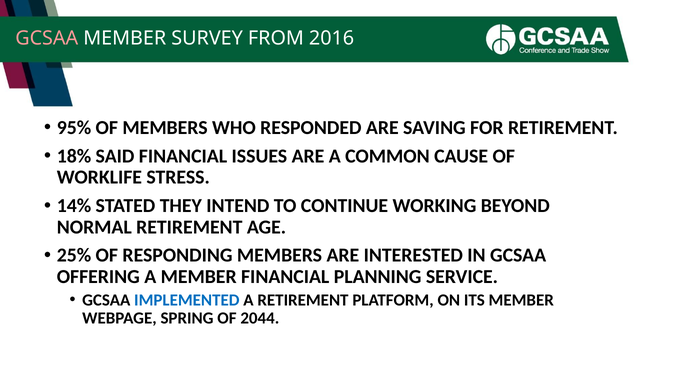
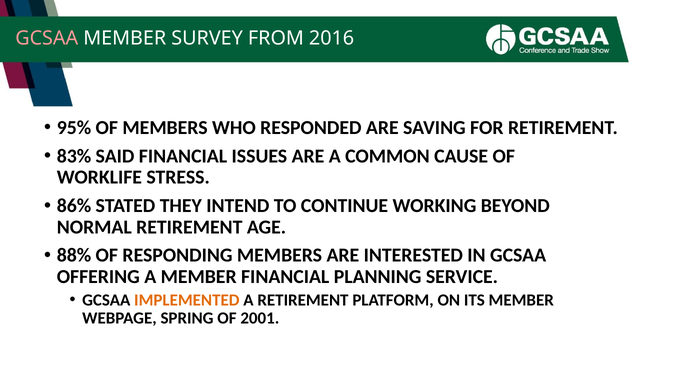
18%: 18% -> 83%
14%: 14% -> 86%
25%: 25% -> 88%
IMPLEMENTED colour: blue -> orange
2044: 2044 -> 2001
